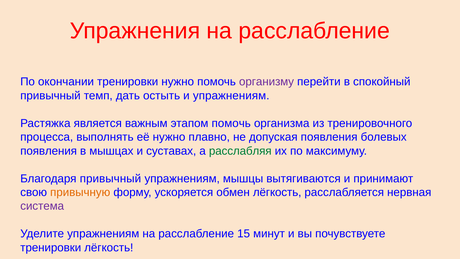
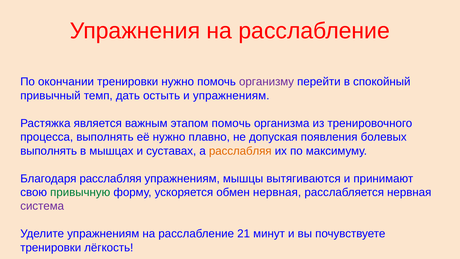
появления at (49, 151): появления -> выполнять
расслабляя at (240, 151) colour: green -> orange
Благодаря привычный: привычный -> расслабляя
привычную colour: orange -> green
обмен лёгкость: лёгкость -> нервная
15: 15 -> 21
